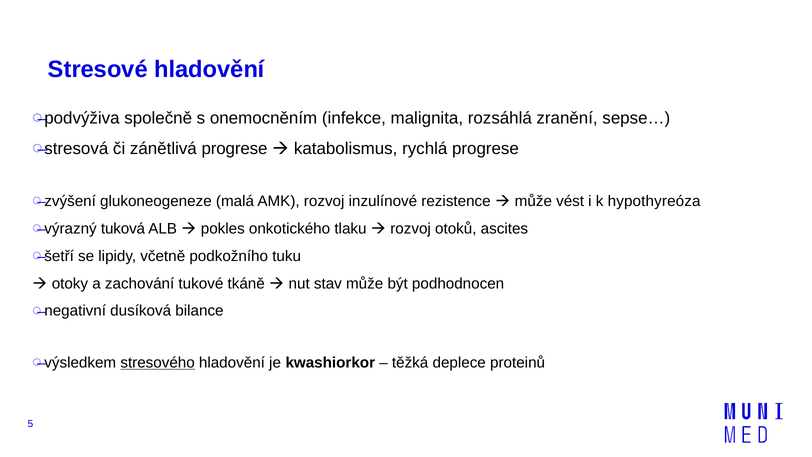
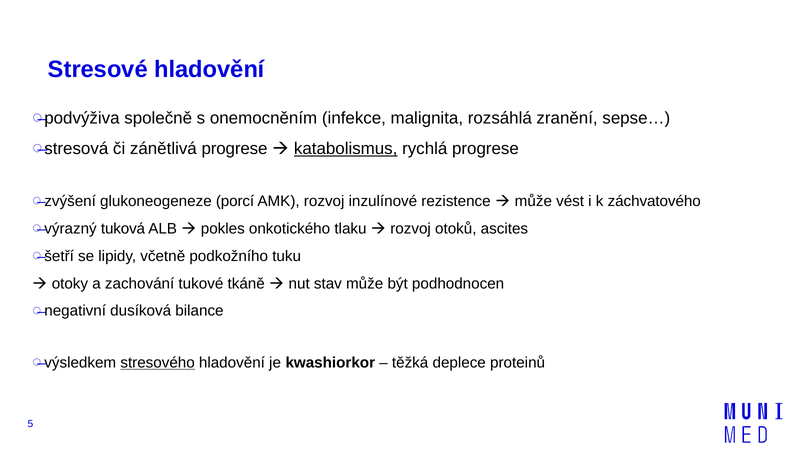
katabolismus underline: none -> present
malá: malá -> porcí
hypothyreóza: hypothyreóza -> záchvatového
